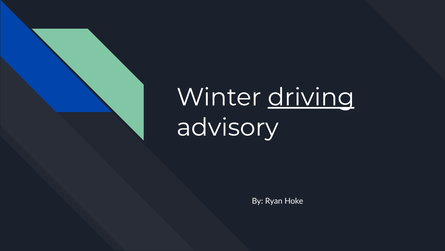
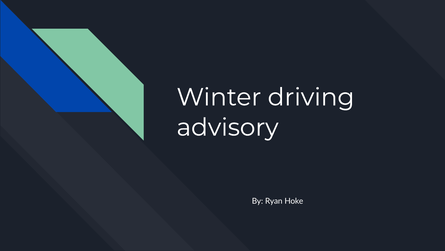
driving underline: present -> none
